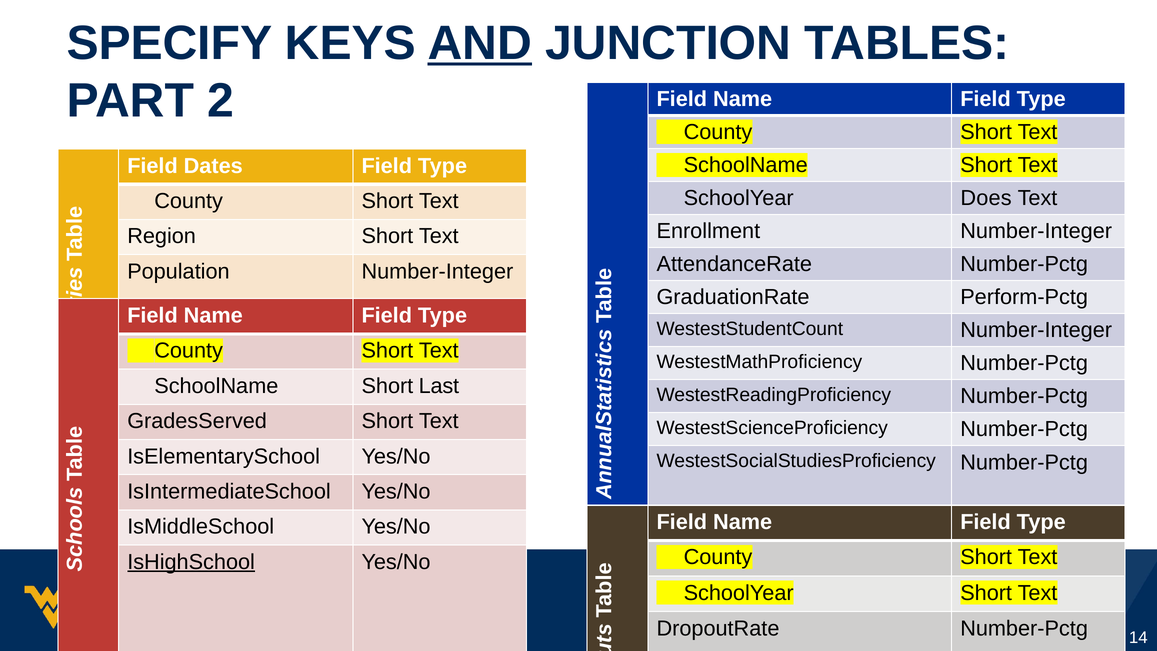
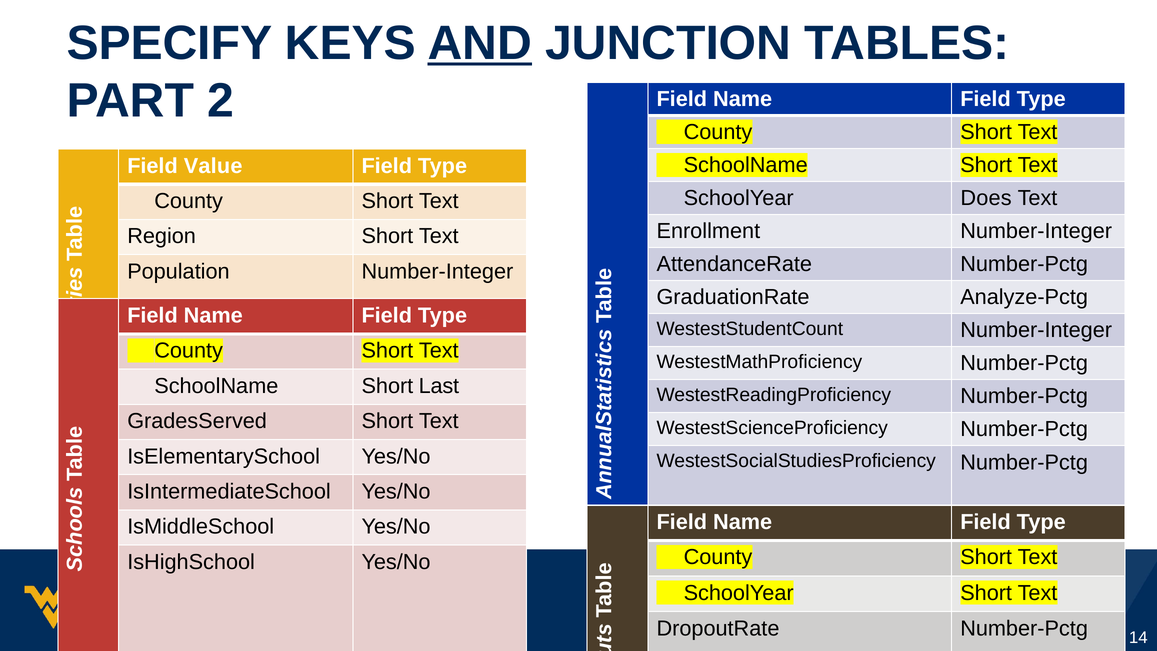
Dates: Dates -> Value
Perform-Pctg: Perform-Pctg -> Analyze-Pctg
IsHighSchool underline: present -> none
